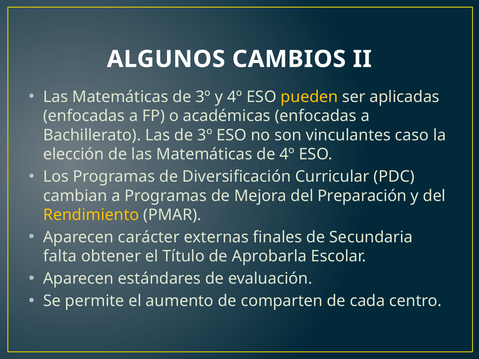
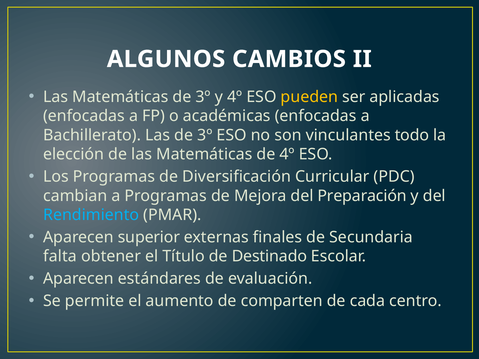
caso: caso -> todo
Rendimiento colour: yellow -> light blue
carácter: carácter -> superior
Aprobarla: Aprobarla -> Destinado
